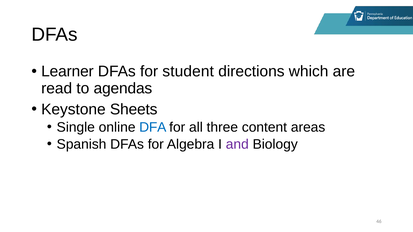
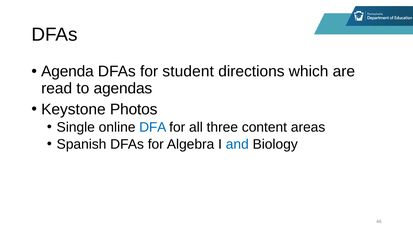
Learner: Learner -> Agenda
Sheets: Sheets -> Photos
and colour: purple -> blue
